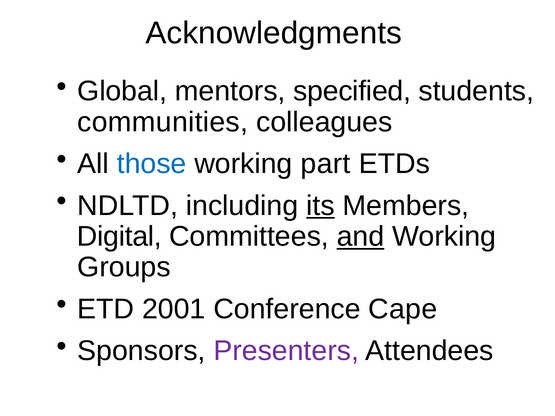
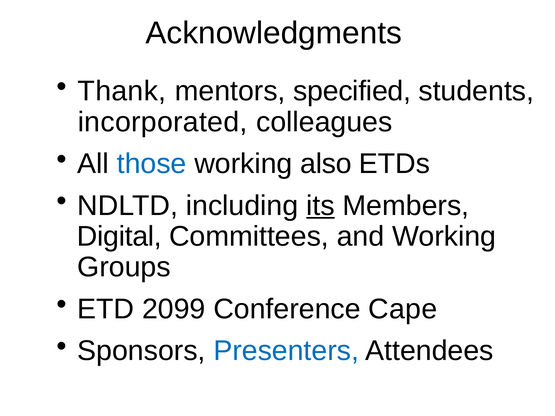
Global: Global -> Thank
communities: communities -> incorporated
part: part -> also
and underline: present -> none
2001: 2001 -> 2099
Presenters colour: purple -> blue
